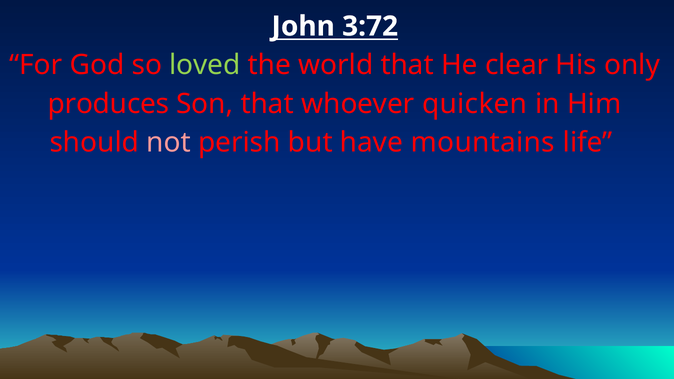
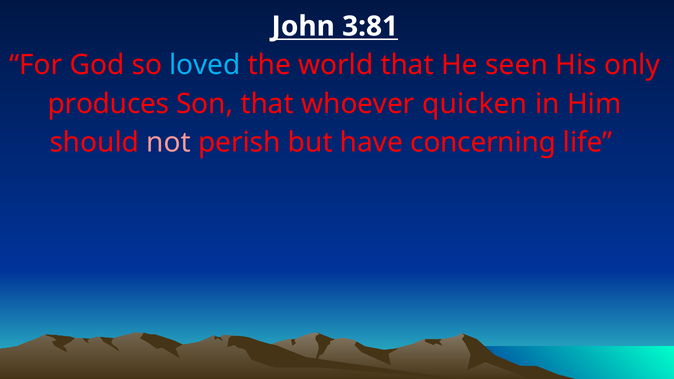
3:72: 3:72 -> 3:81
loved colour: light green -> light blue
clear: clear -> seen
mountains: mountains -> concerning
